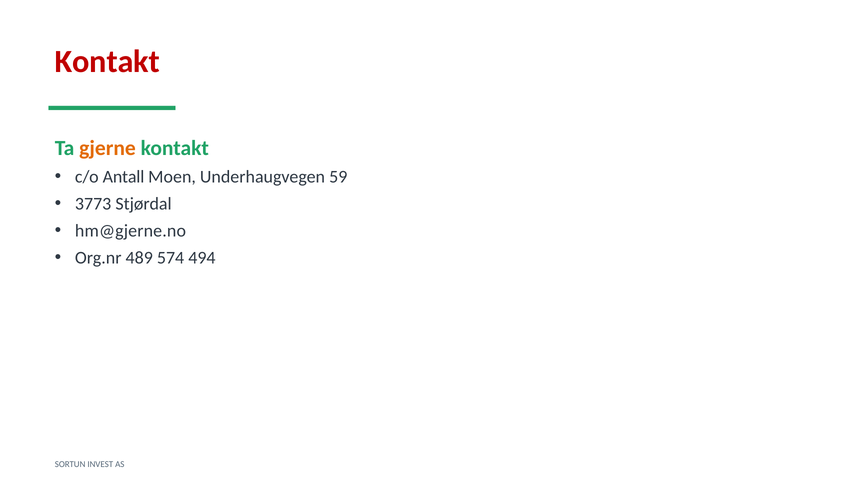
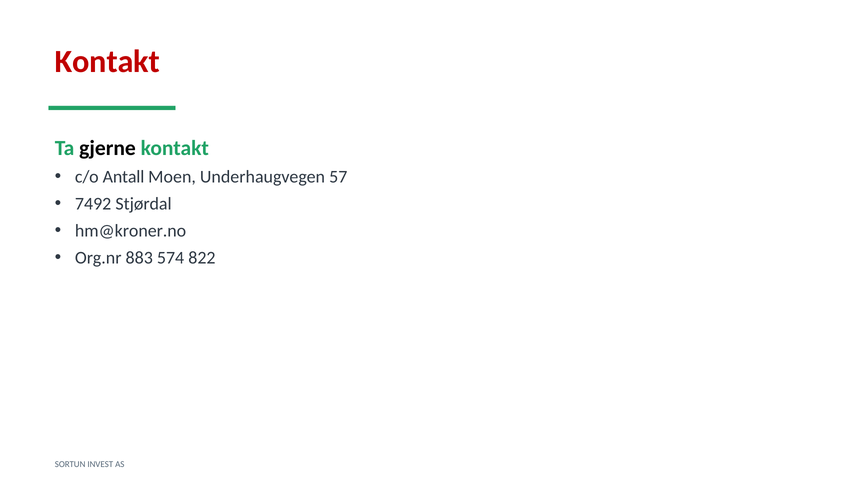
gjerne colour: orange -> black
59: 59 -> 57
3773: 3773 -> 7492
hm@gjerne.no: hm@gjerne.no -> hm@kroner.no
489: 489 -> 883
494: 494 -> 822
